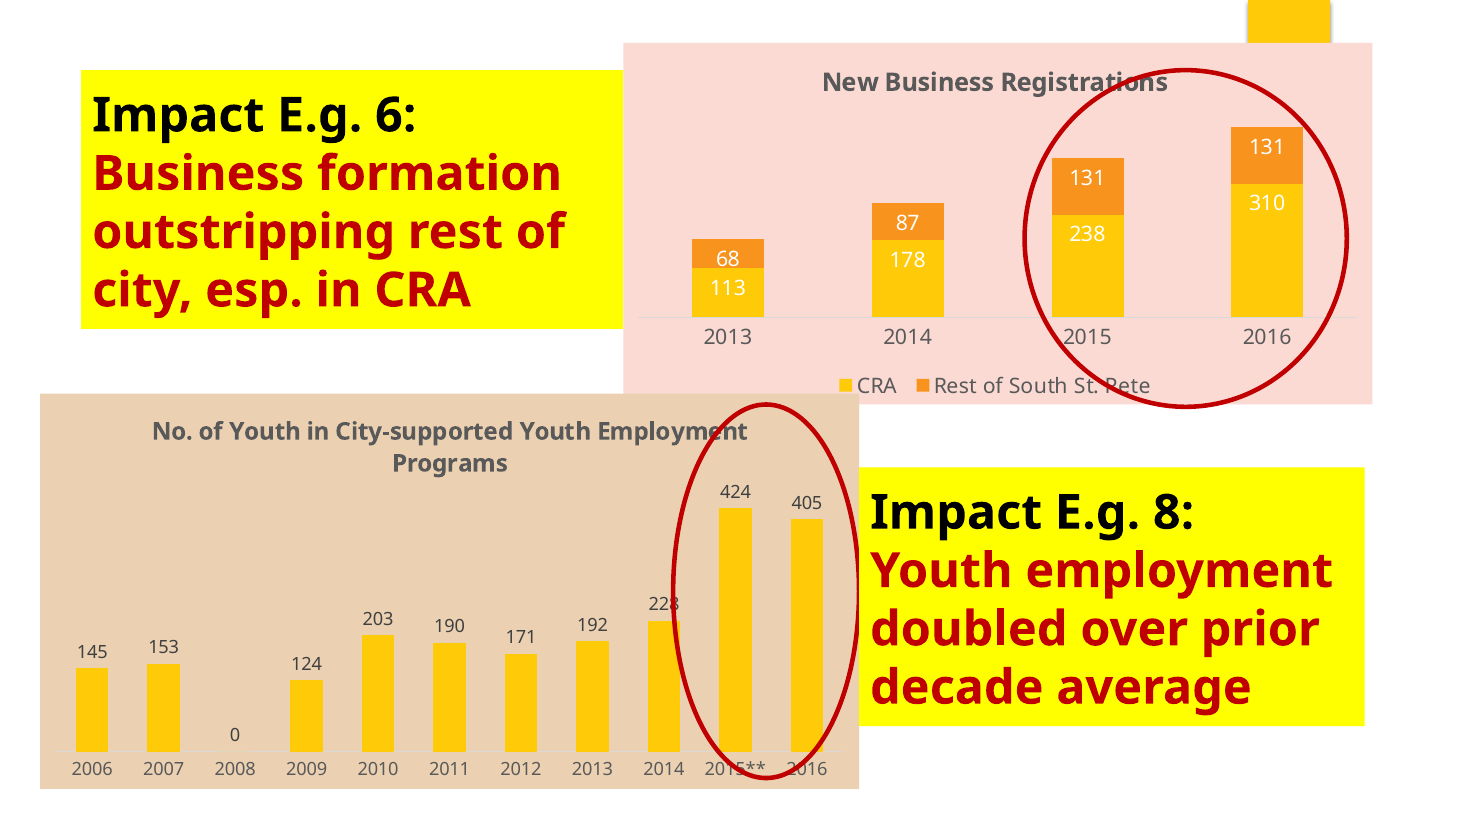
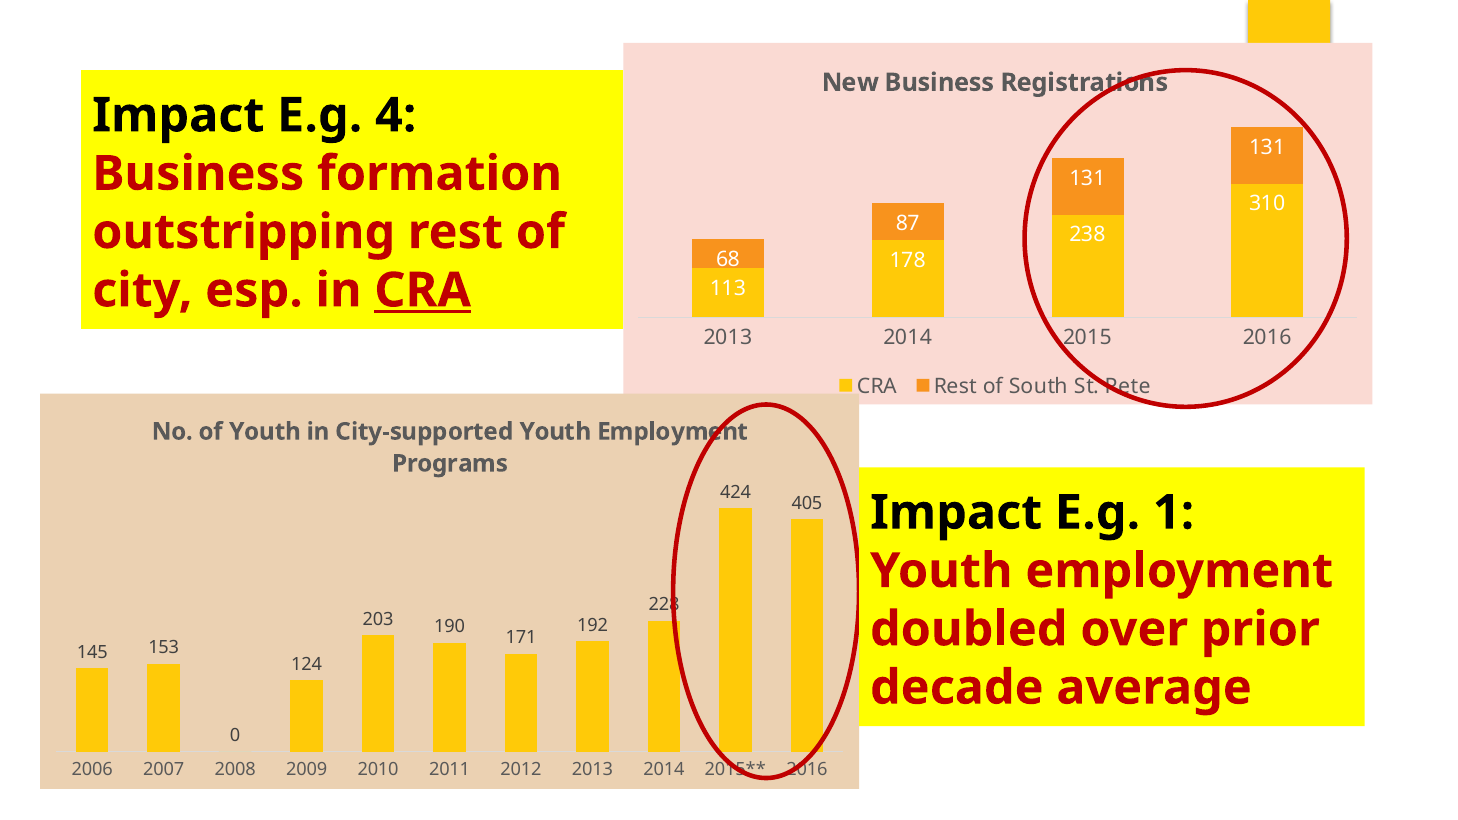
6: 6 -> 4
CRA at (423, 290) underline: none -> present
8: 8 -> 1
